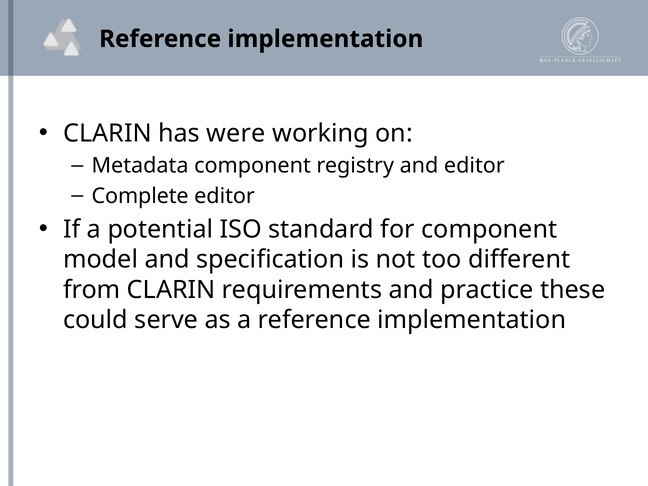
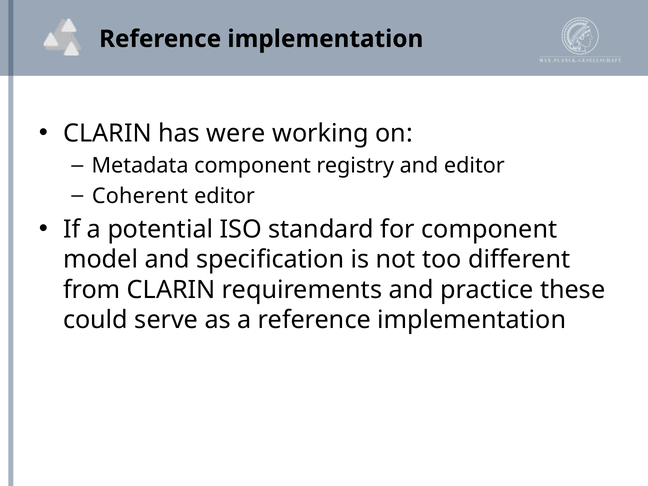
Complete: Complete -> Coherent
